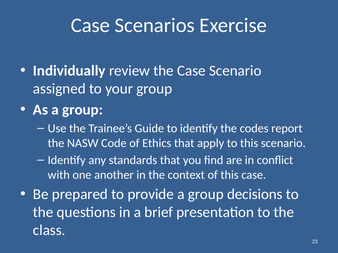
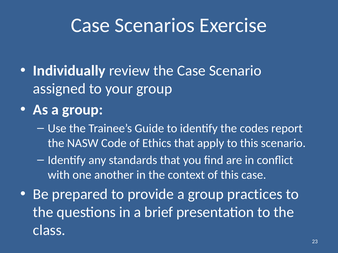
decisions: decisions -> practices
